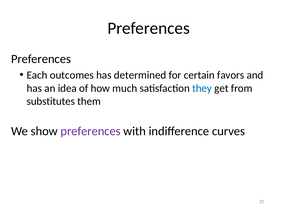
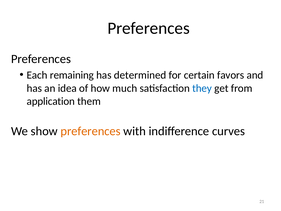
outcomes: outcomes -> remaining
substitutes: substitutes -> application
preferences at (91, 131) colour: purple -> orange
